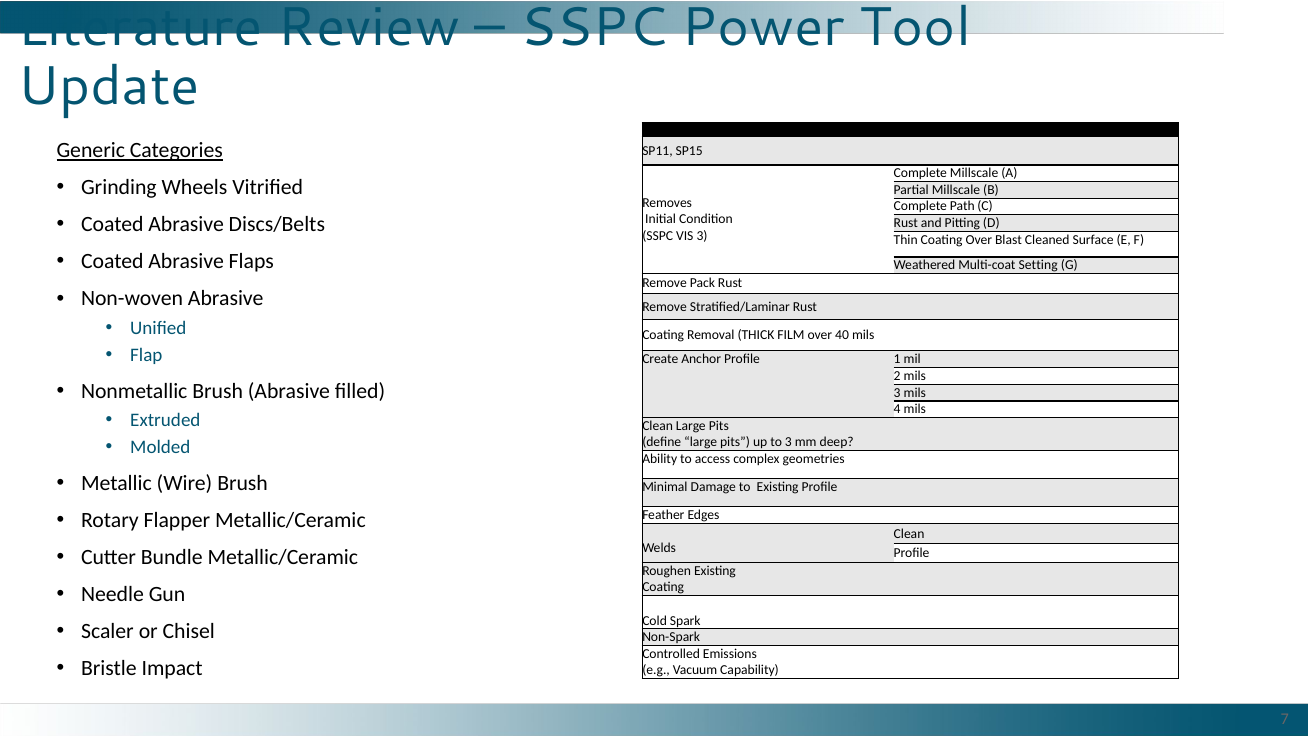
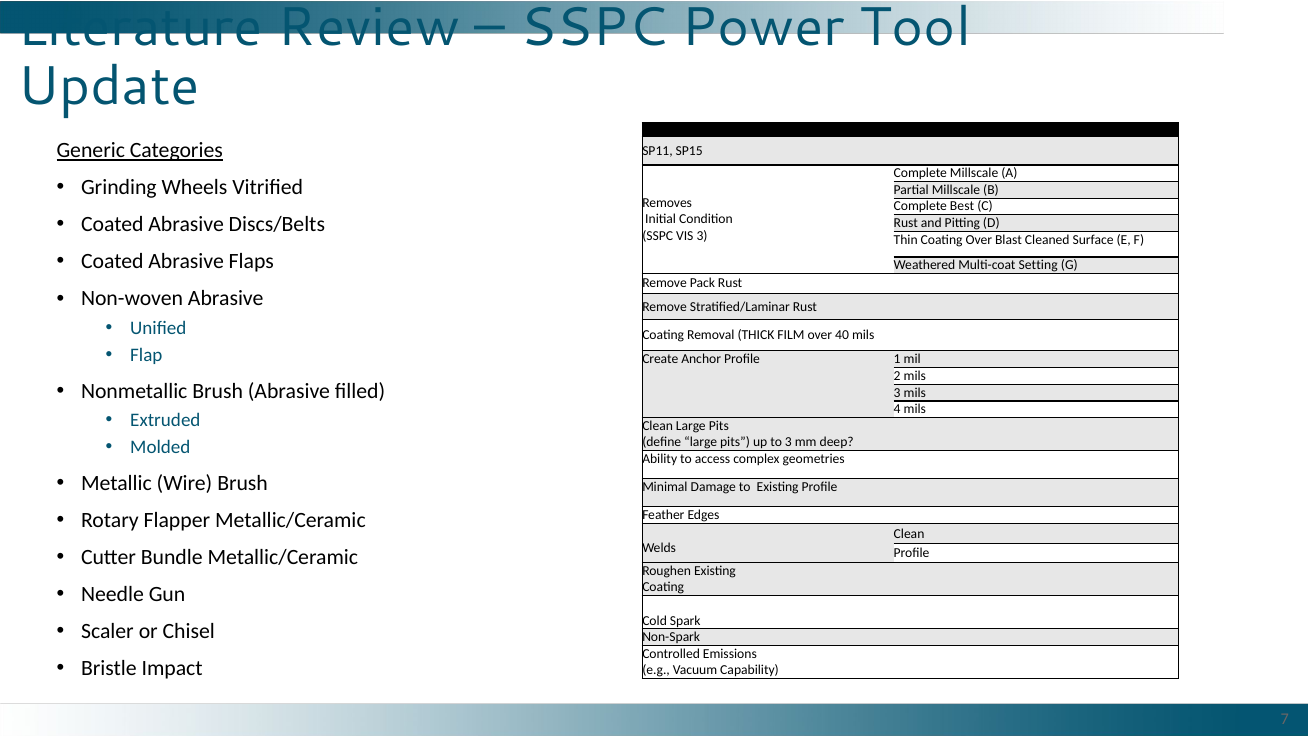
Path: Path -> Best
